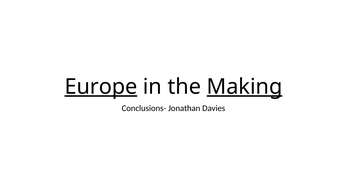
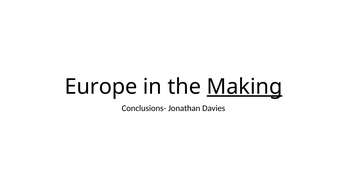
Europe underline: present -> none
